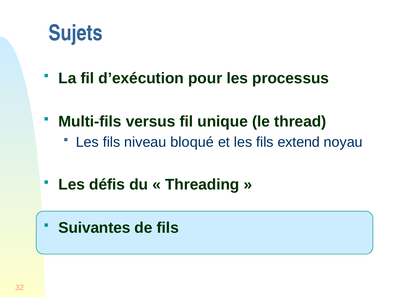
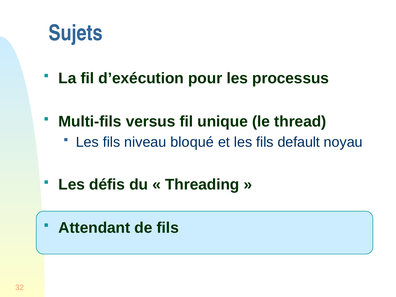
extend: extend -> default
Suivantes: Suivantes -> Attendant
